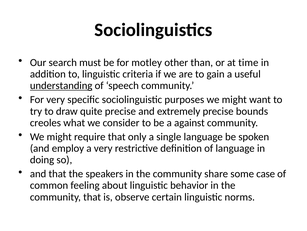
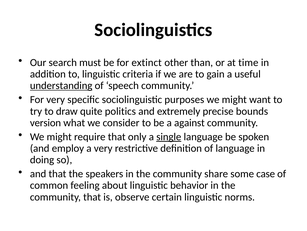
motley: motley -> extinct
quite precise: precise -> politics
creoles: creoles -> version
single underline: none -> present
